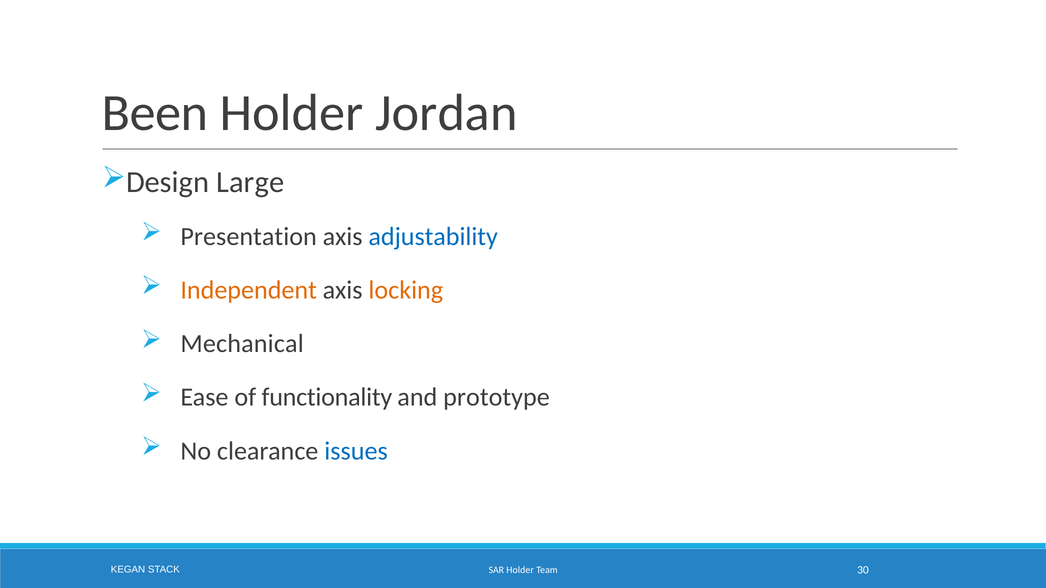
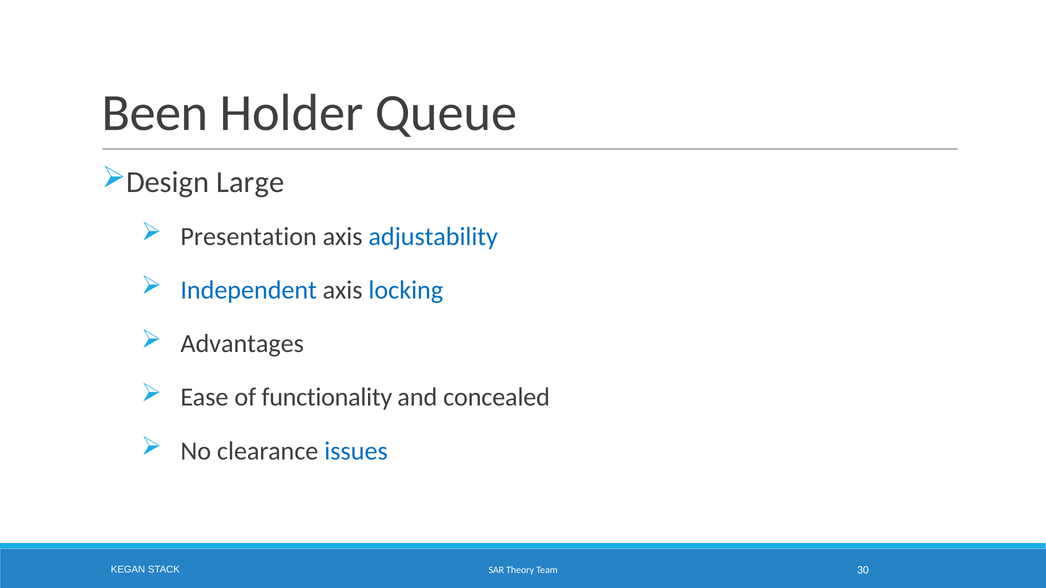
Jordan: Jordan -> Queue
Independent colour: orange -> blue
locking colour: orange -> blue
Mechanical: Mechanical -> Advantages
prototype: prototype -> concealed
SAR Holder: Holder -> Theory
